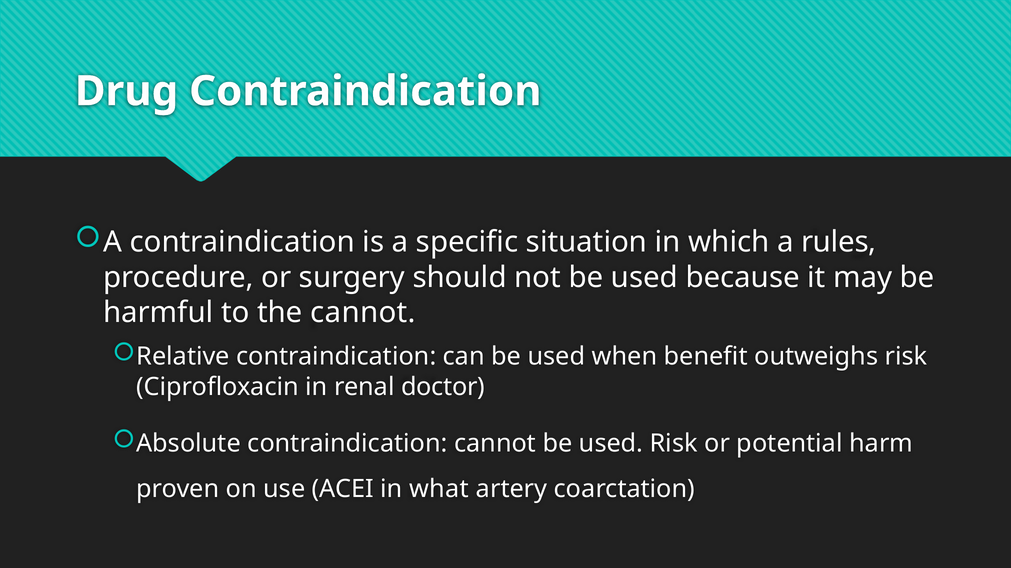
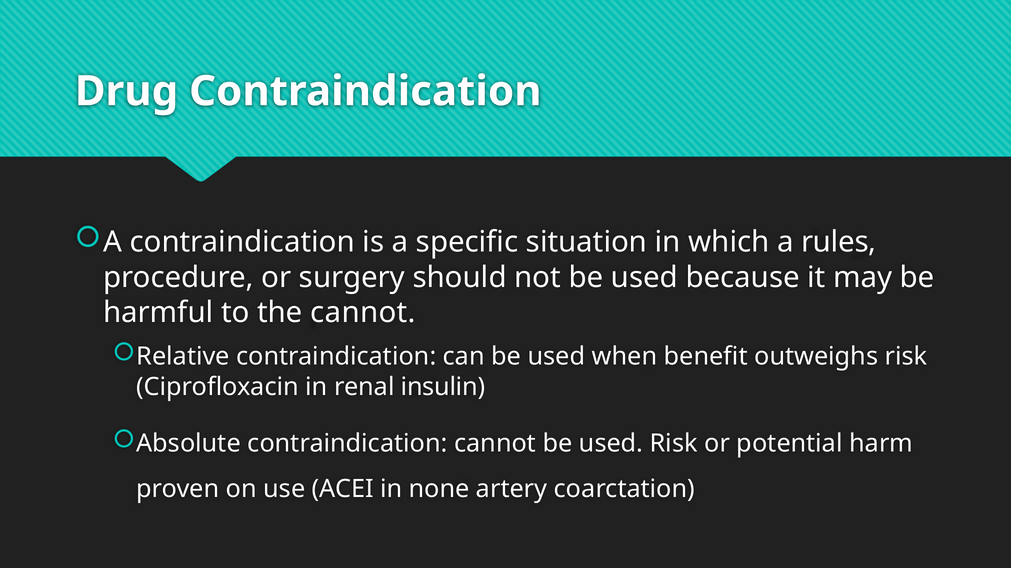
doctor: doctor -> insulin
what: what -> none
